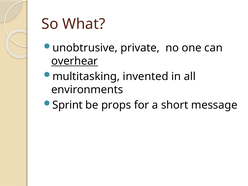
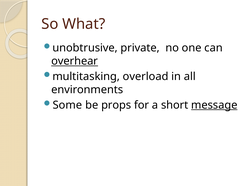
invented: invented -> overload
Sprint: Sprint -> Some
message underline: none -> present
